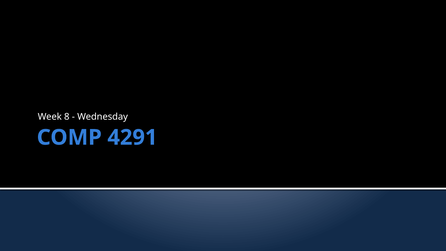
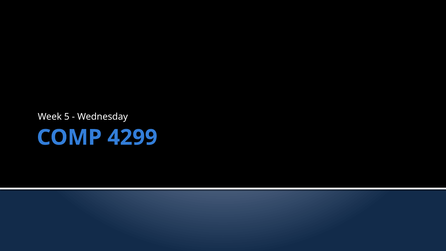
8: 8 -> 5
4291: 4291 -> 4299
